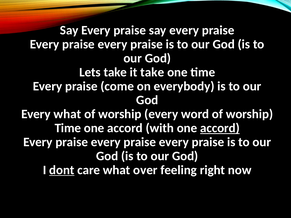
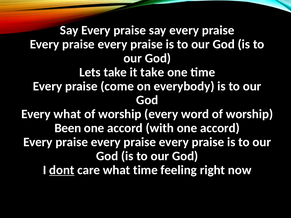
Time at (68, 128): Time -> Been
accord at (220, 128) underline: present -> none
what over: over -> time
